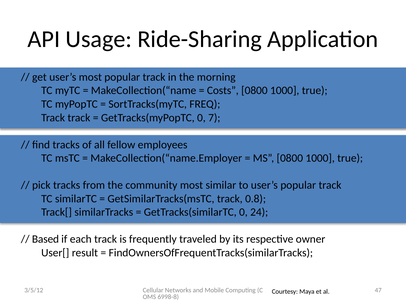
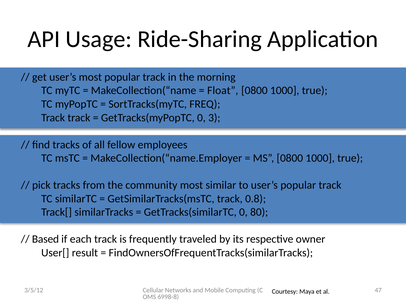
Costs: Costs -> Float
7: 7 -> 3
24: 24 -> 80
